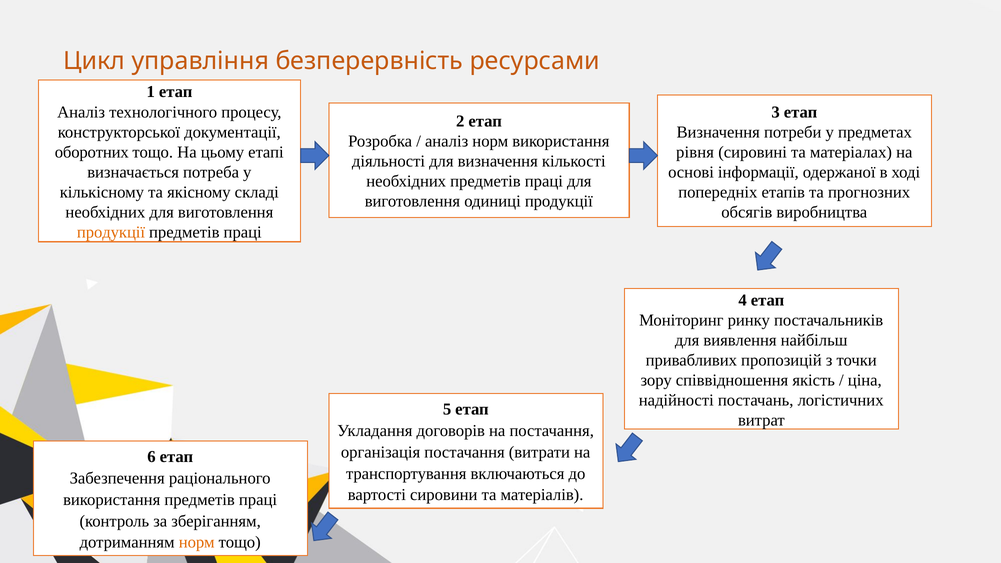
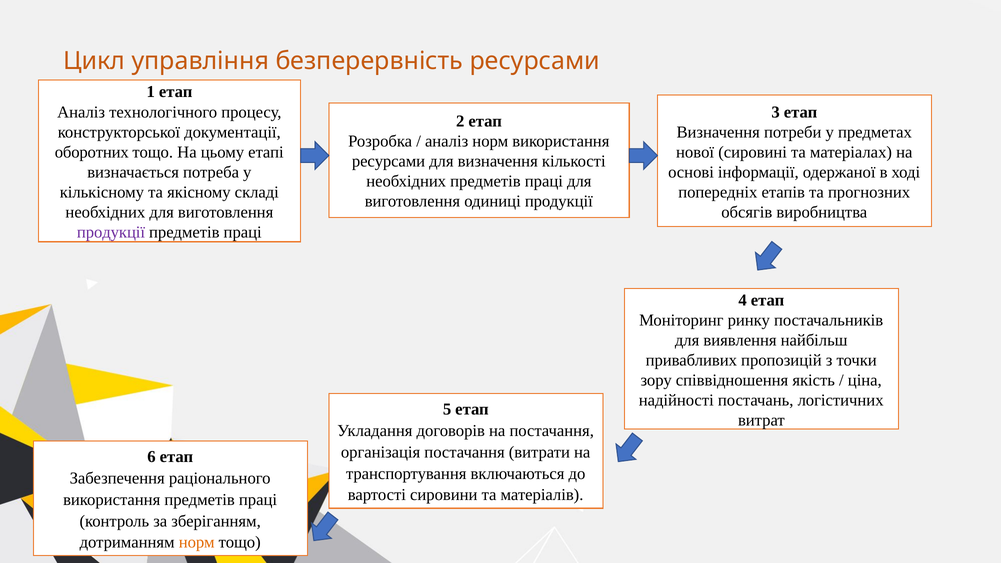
рівня: рівня -> нової
діяльності at (389, 161): діяльності -> ресурсами
продукції at (111, 232) colour: orange -> purple
